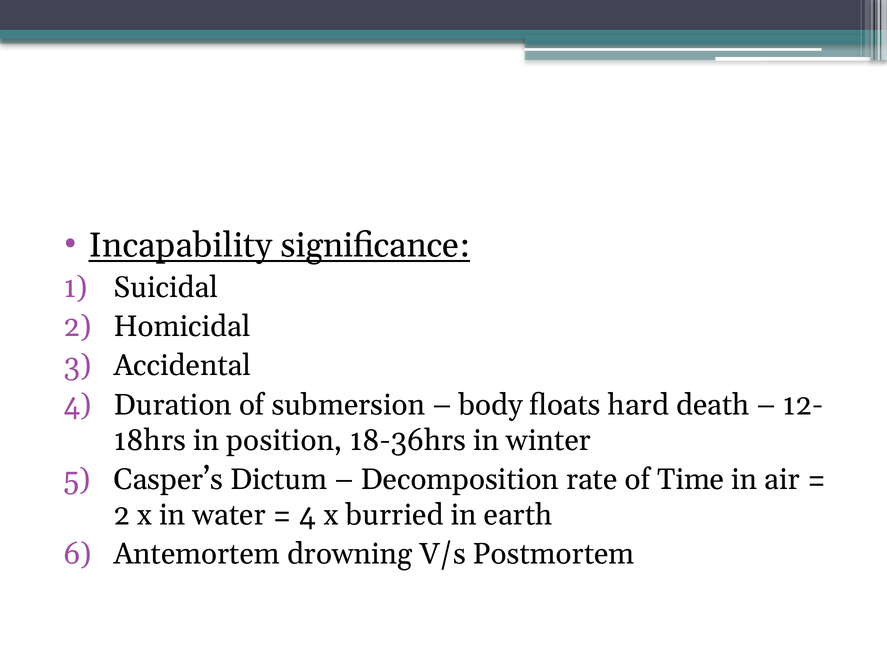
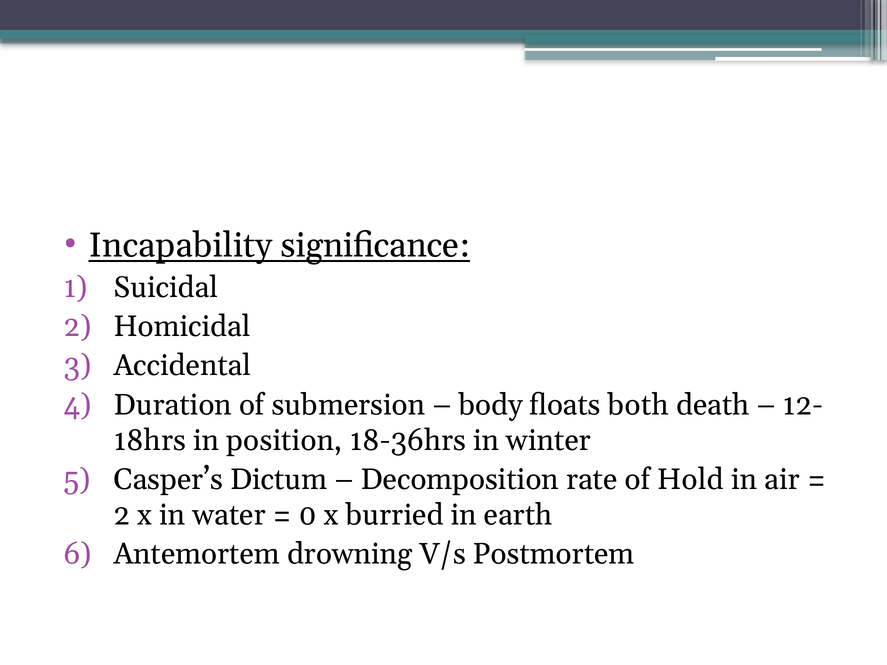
hard: hard -> both
Time: Time -> Hold
4 at (308, 515): 4 -> 0
